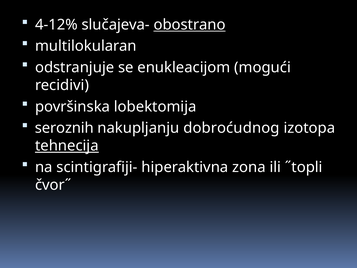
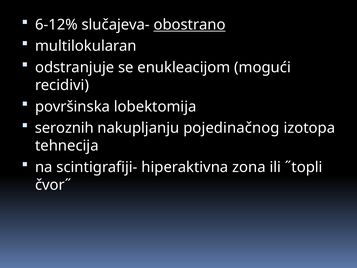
4-12%: 4-12% -> 6-12%
dobroćudnog: dobroćudnog -> pojedinačnog
tehnecija underline: present -> none
